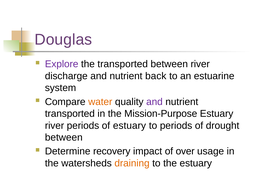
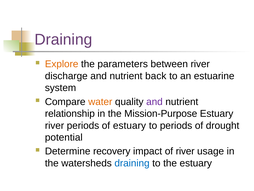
Douglas at (63, 39): Douglas -> Draining
Explore colour: purple -> orange
the transported: transported -> parameters
transported at (70, 113): transported -> relationship
between at (64, 137): between -> potential
of over: over -> river
draining at (132, 163) colour: orange -> blue
